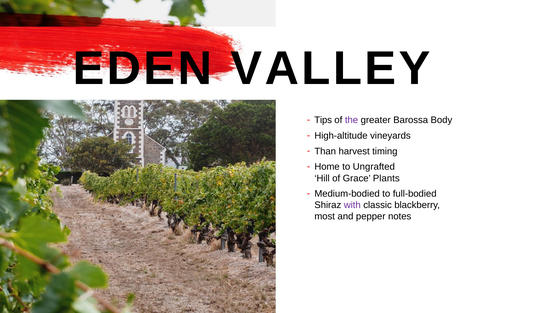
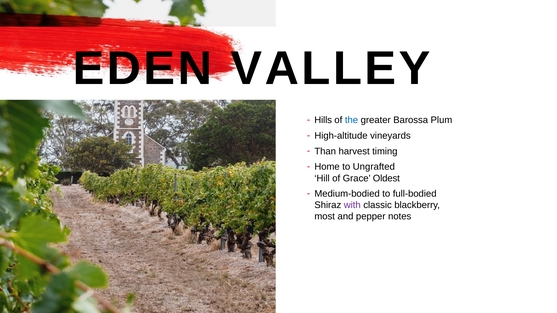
Tips: Tips -> Hills
the colour: purple -> blue
Body: Body -> Plum
Plants: Plants -> Oldest
